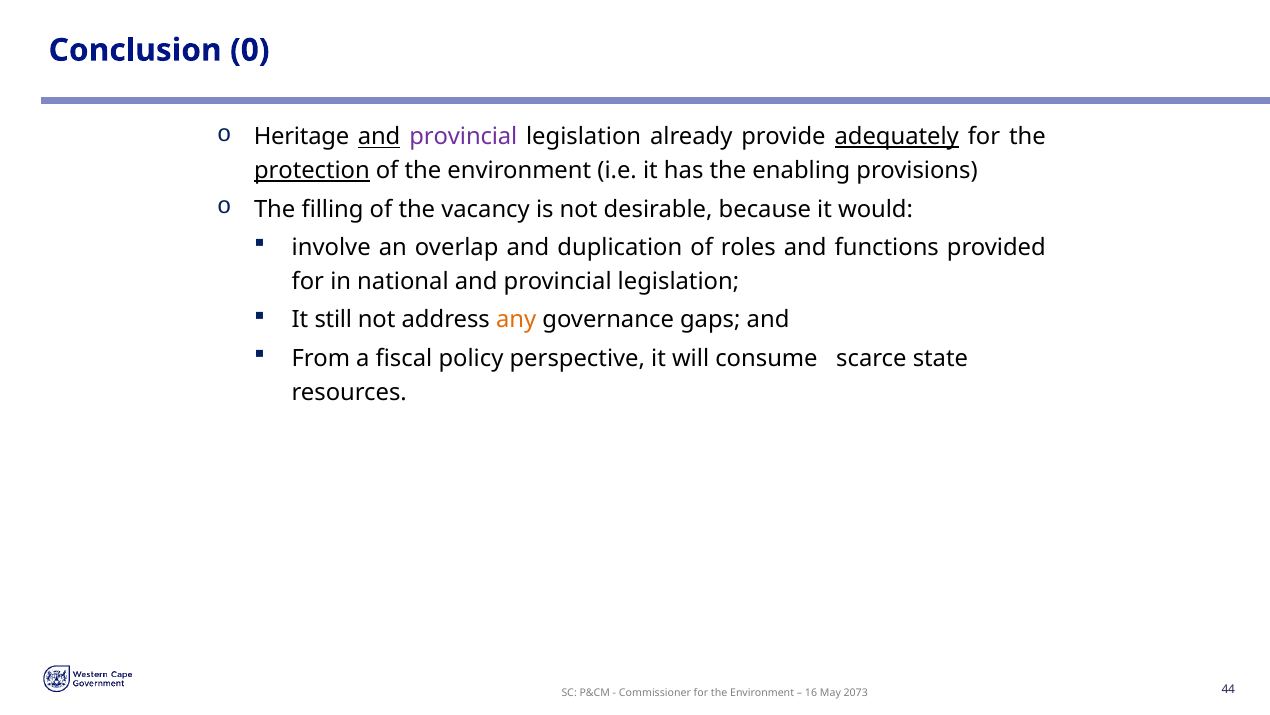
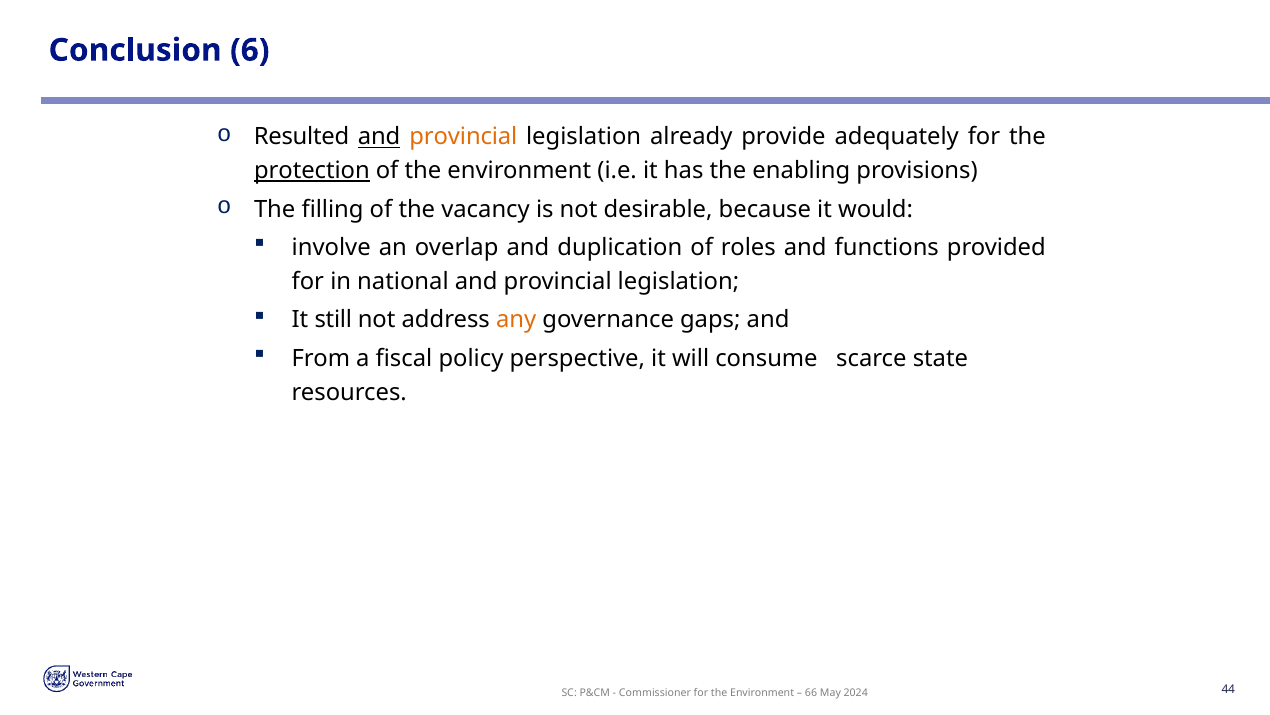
0: 0 -> 6
Heritage: Heritage -> Resulted
provincial at (463, 137) colour: purple -> orange
adequately underline: present -> none
16: 16 -> 66
2073: 2073 -> 2024
